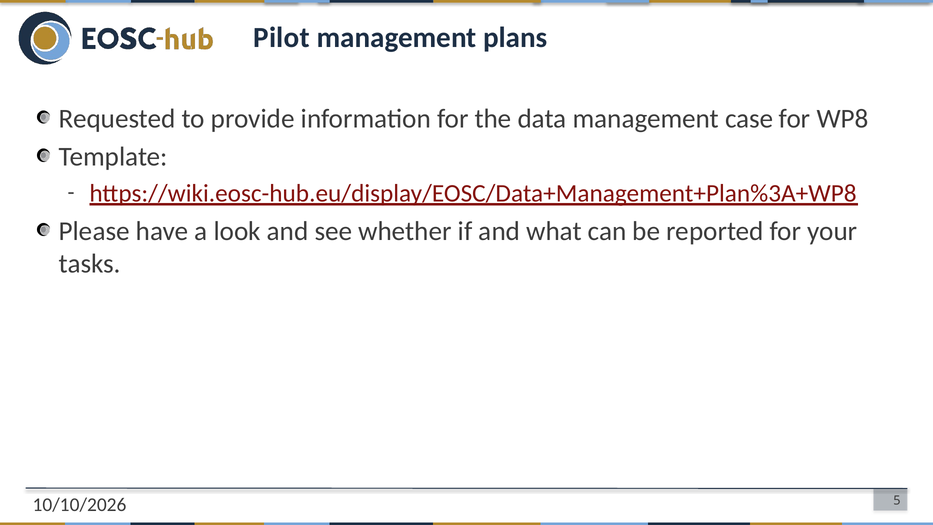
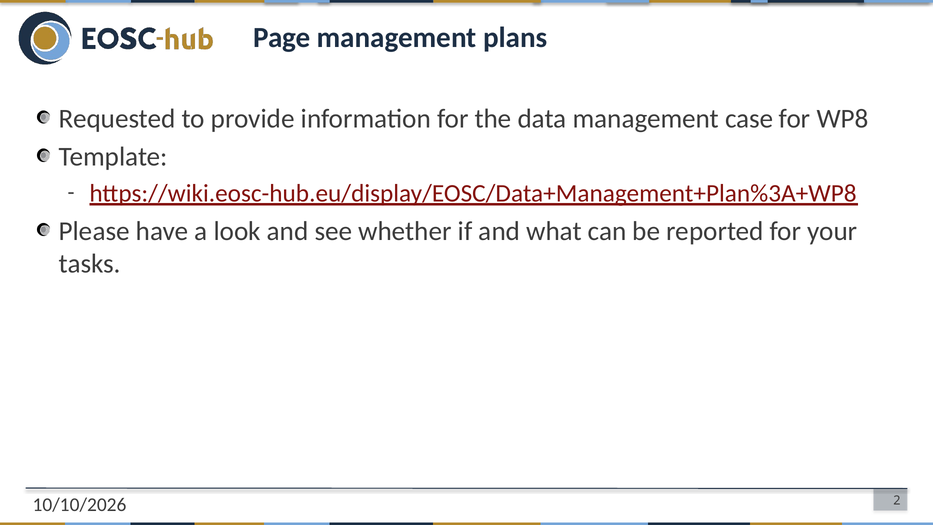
Pilot: Pilot -> Page
5: 5 -> 2
